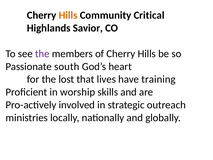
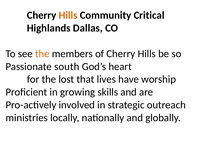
Savior: Savior -> Dallas
the at (42, 54) colour: purple -> orange
training: training -> worship
worship: worship -> growing
